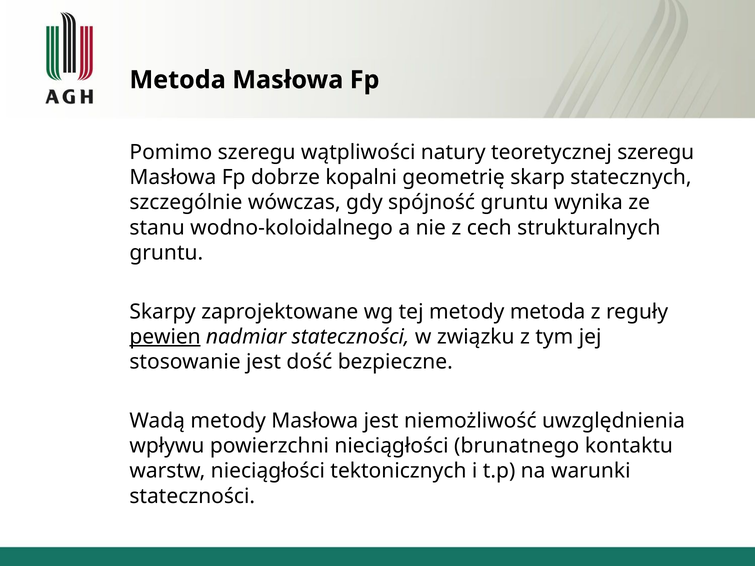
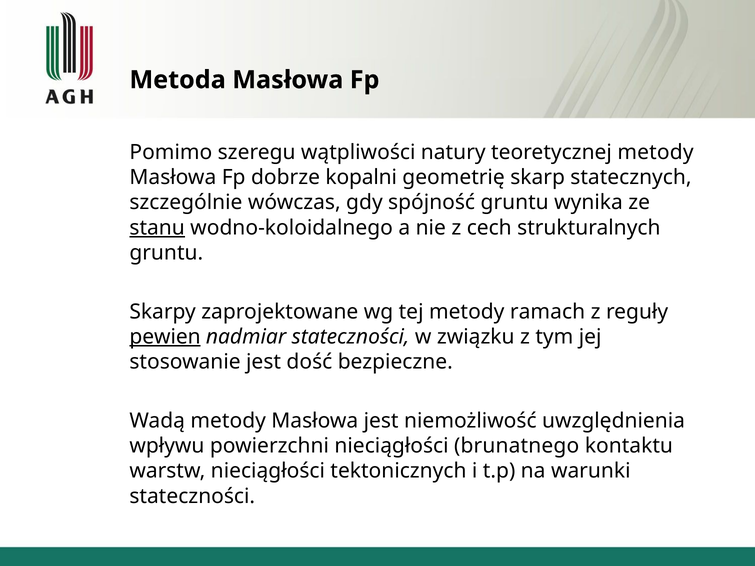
teoretycznej szeregu: szeregu -> metody
stanu underline: none -> present
metody metoda: metoda -> ramach
